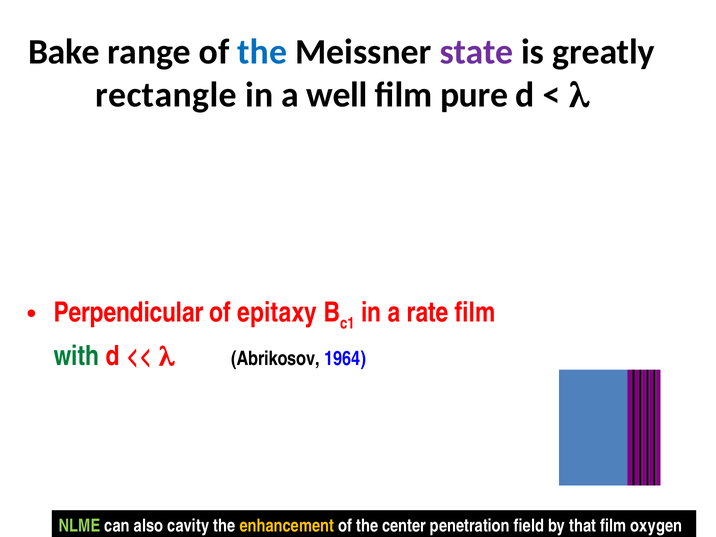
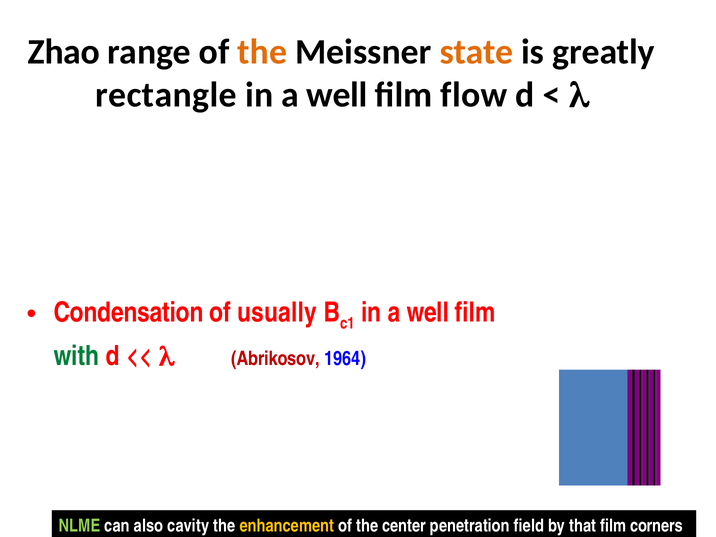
Bake: Bake -> Zhao
the at (262, 52) colour: blue -> orange
state colour: purple -> orange
pure: pure -> flow
Perpendicular: Perpendicular -> Condensation
epitaxy: epitaxy -> usually
rate at (428, 313): rate -> well
Abrikosov colour: black -> red
oxygen: oxygen -> corners
